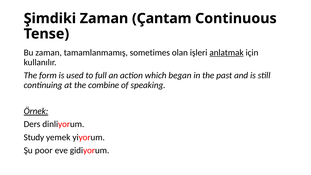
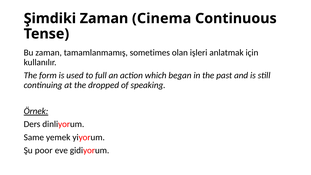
Çantam: Çantam -> Cinema
anlatmak underline: present -> none
combine: combine -> dropped
Study: Study -> Same
